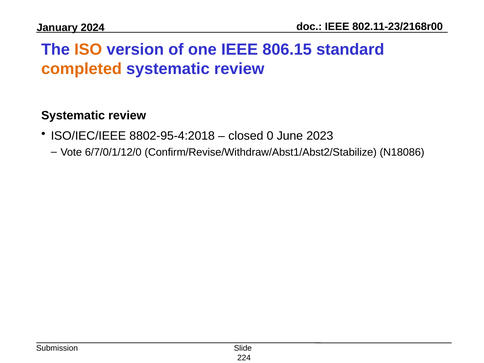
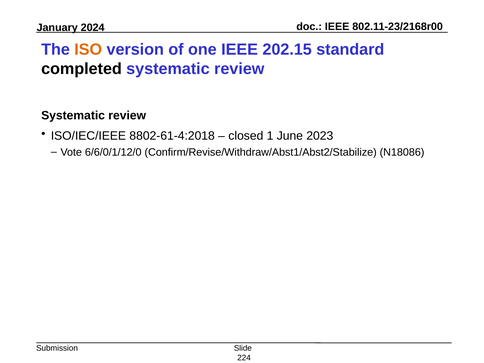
806.15: 806.15 -> 202.15
completed colour: orange -> black
8802-95-4:2018: 8802-95-4:2018 -> 8802-61-4:2018
0: 0 -> 1
6/7/0/1/12/0: 6/7/0/1/12/0 -> 6/6/0/1/12/0
